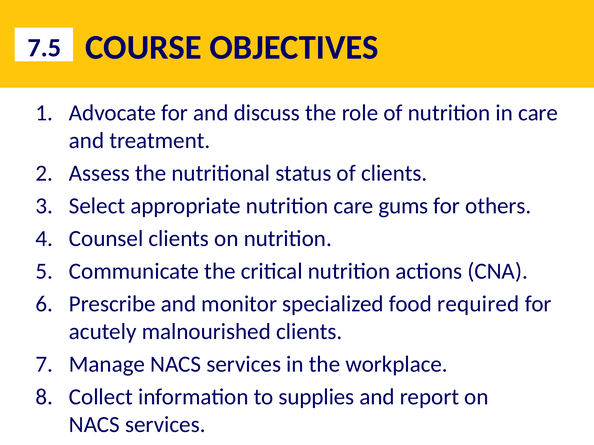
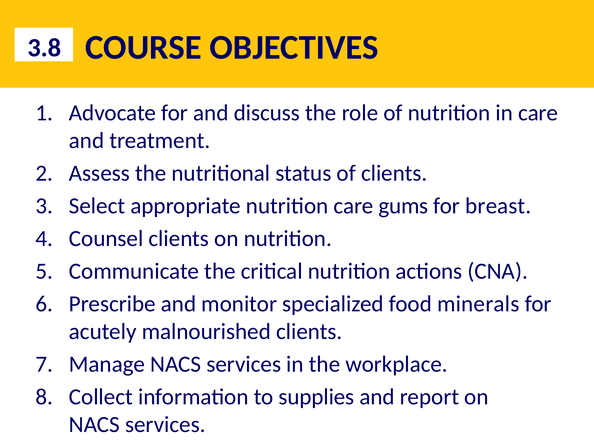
7.5: 7.5 -> 3.8
others: others -> breast
required: required -> minerals
